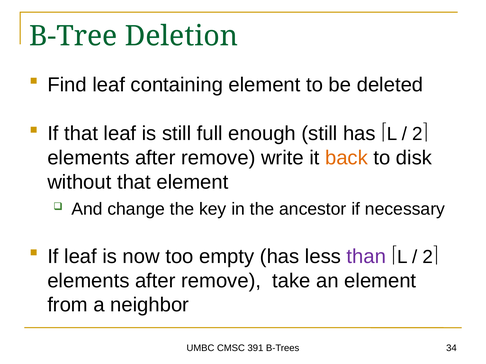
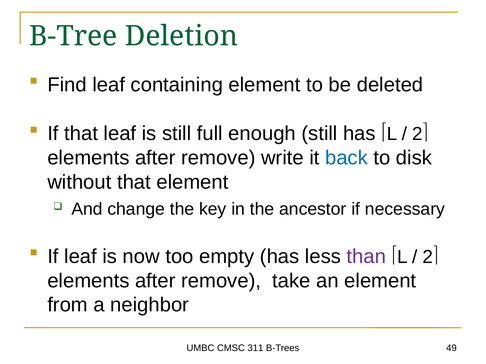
back colour: orange -> blue
391: 391 -> 311
34: 34 -> 49
